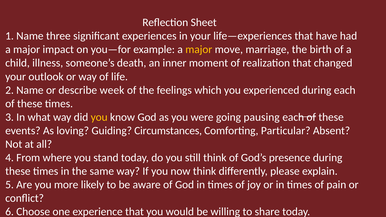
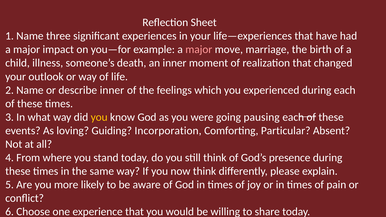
major at (199, 50) colour: yellow -> pink
describe week: week -> inner
Circumstances: Circumstances -> Incorporation
